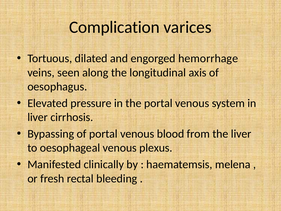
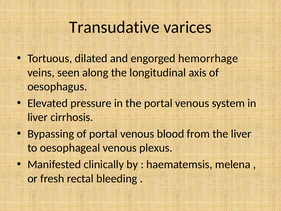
Complication: Complication -> Transudative
